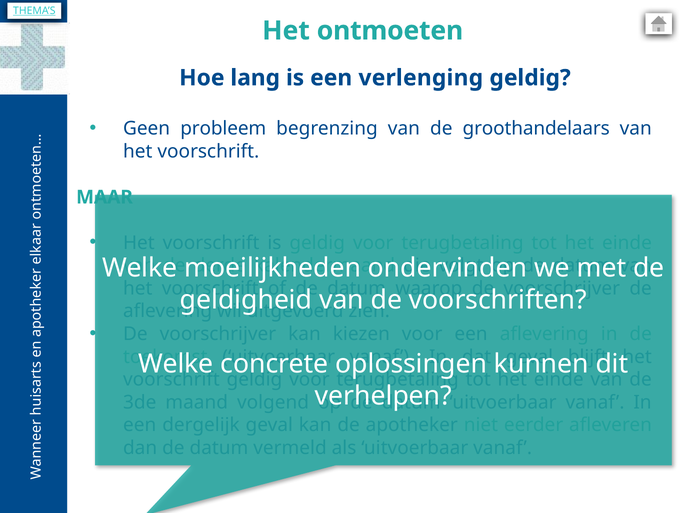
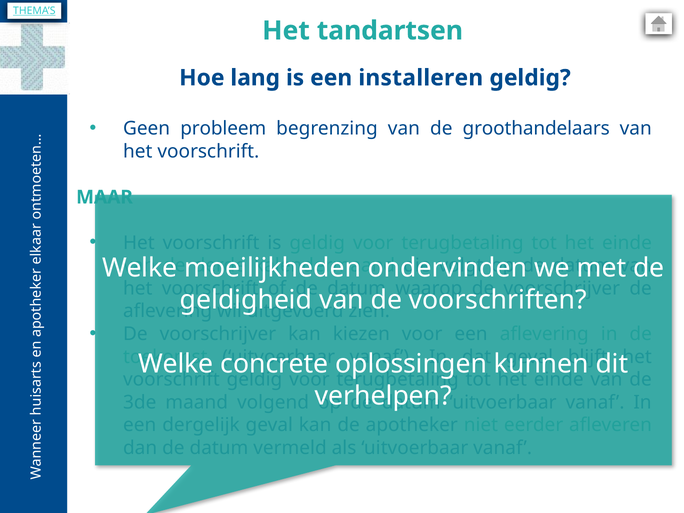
ontmoeten: ontmoeten -> tandartsen
verlenging: verlenging -> installeren
